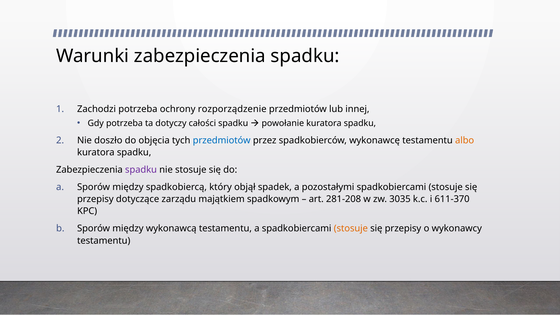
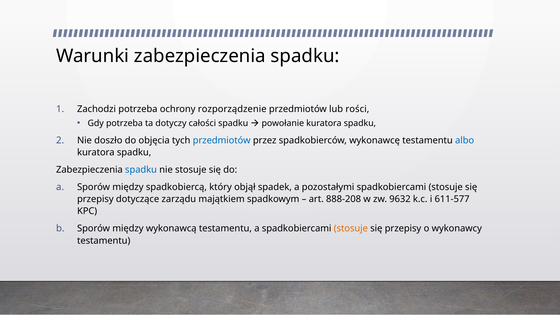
innej: innej -> rości
albo colour: orange -> blue
spadku at (141, 170) colour: purple -> blue
281-208: 281-208 -> 888-208
3035: 3035 -> 9632
611-370: 611-370 -> 611-577
